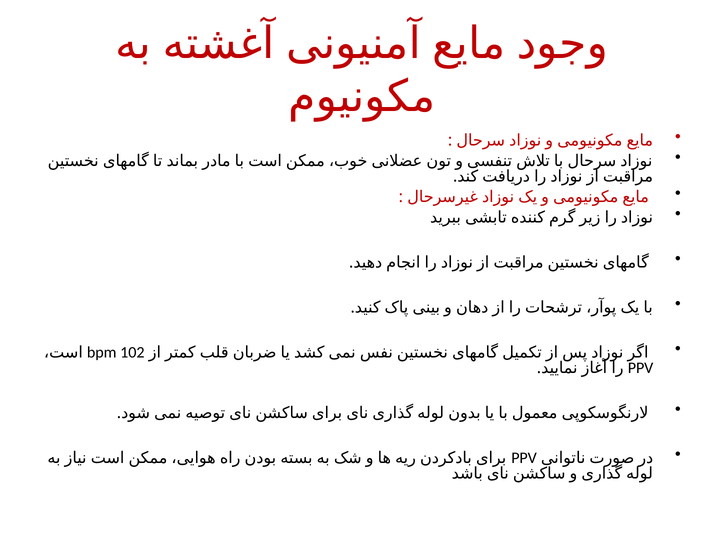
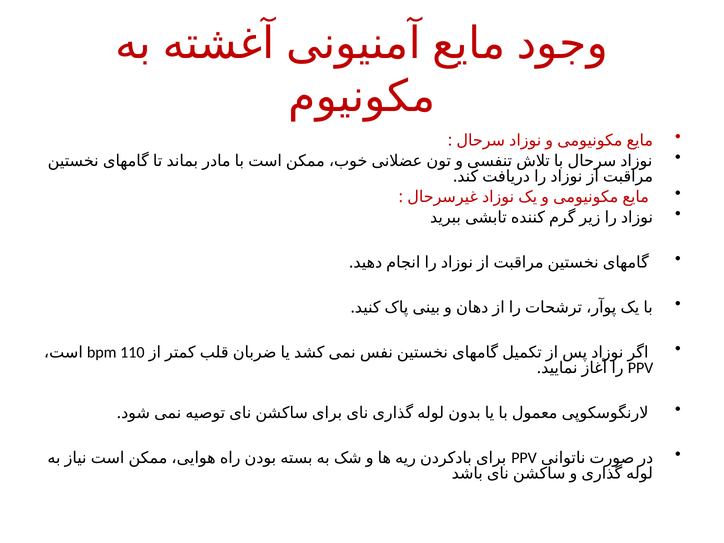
102: 102 -> 110
